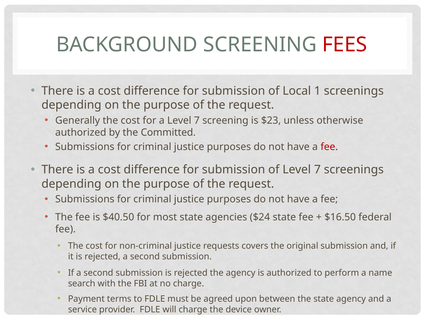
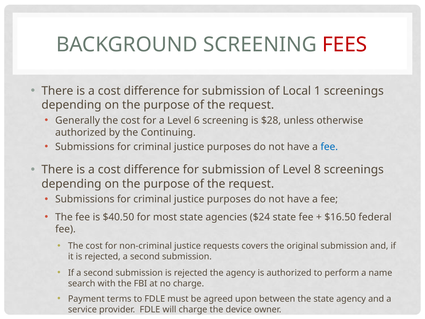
a Level 7: 7 -> 6
$23: $23 -> $28
Committed: Committed -> Continuing
fee at (329, 147) colour: red -> blue
of Level 7: 7 -> 8
